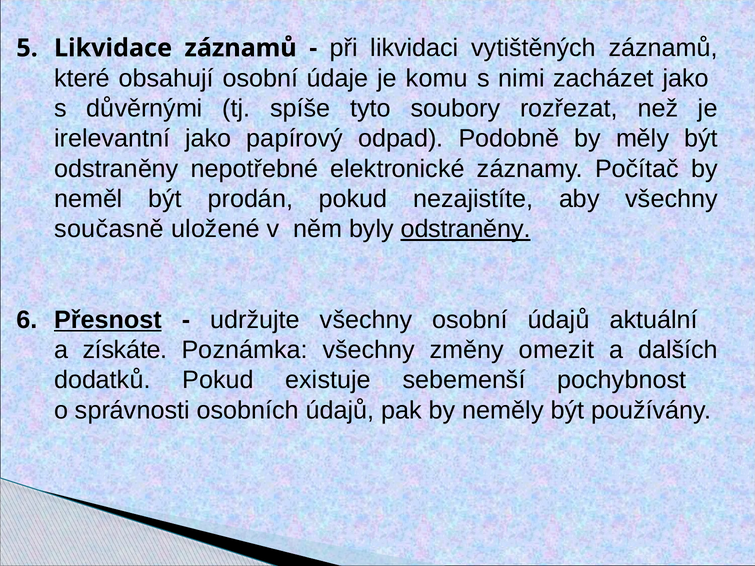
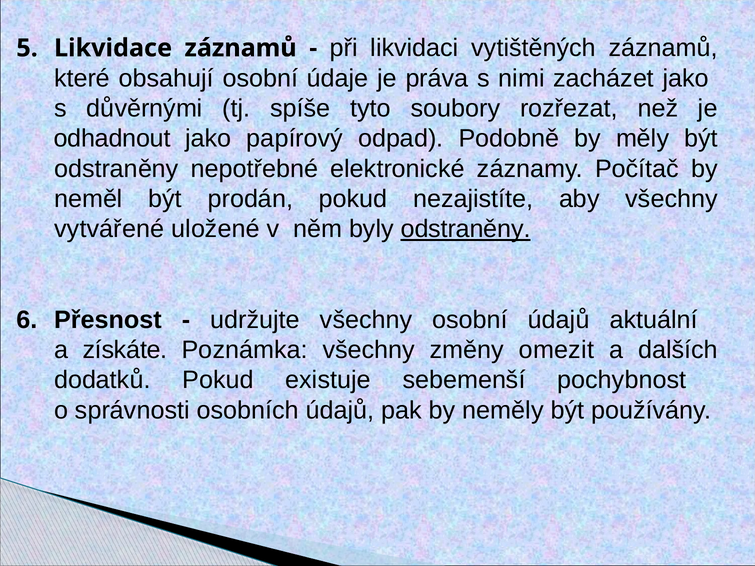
komu: komu -> práva
irelevantní: irelevantní -> odhadnout
současně: současně -> vytvářené
Přesnost underline: present -> none
